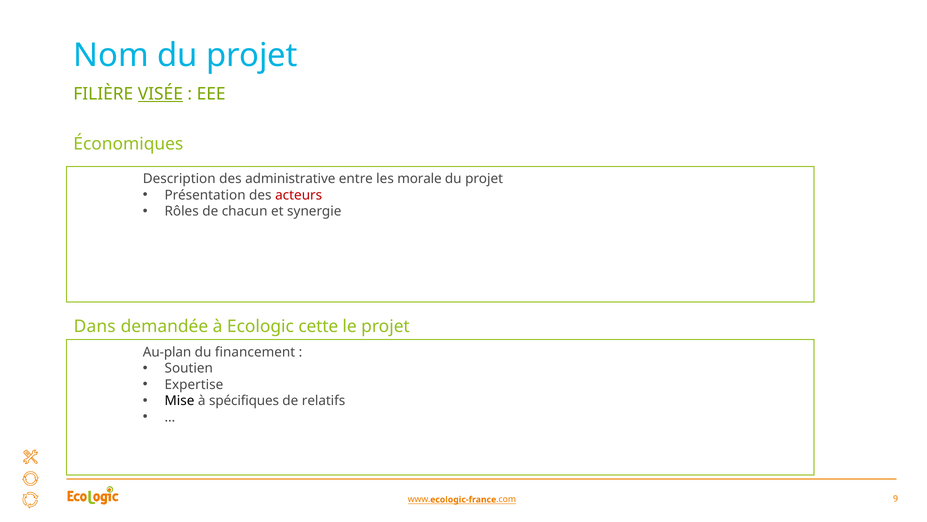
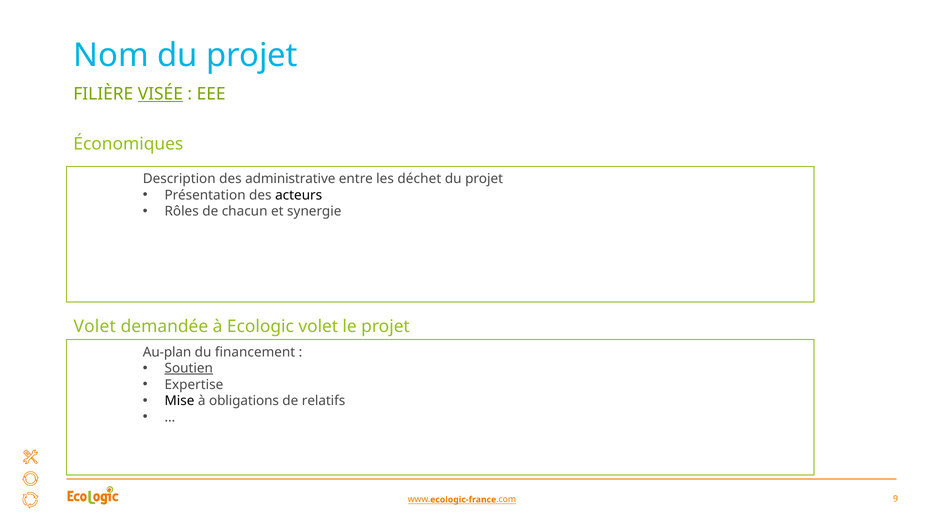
morale: morale -> déchet
acteurs colour: red -> black
Dans at (95, 326): Dans -> Volet
Ecologic cette: cette -> volet
Soutien underline: none -> present
spécifiques: spécifiques -> obligations
